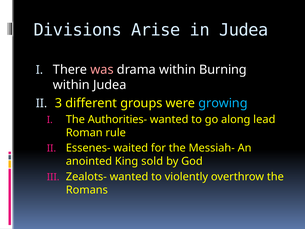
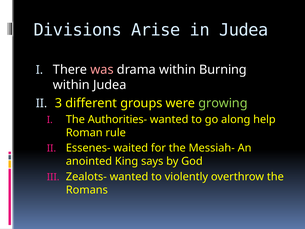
growing colour: light blue -> light green
lead: lead -> help
sold: sold -> says
